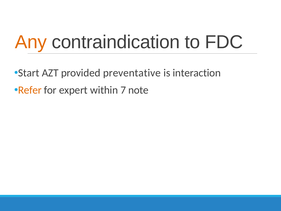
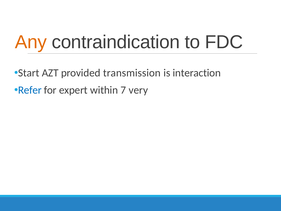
preventative: preventative -> transmission
Refer colour: orange -> blue
note: note -> very
